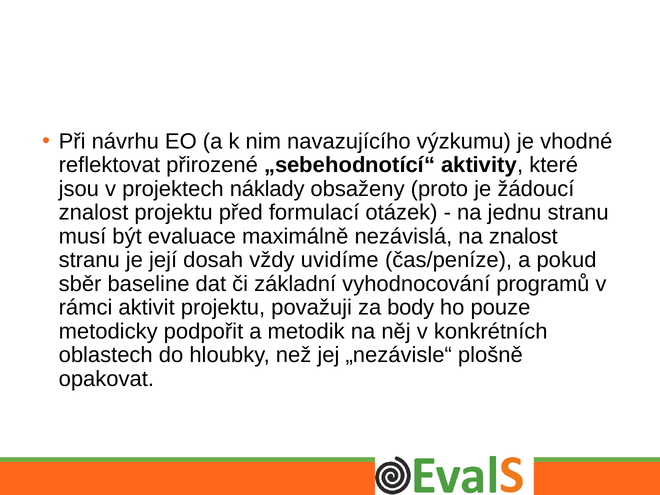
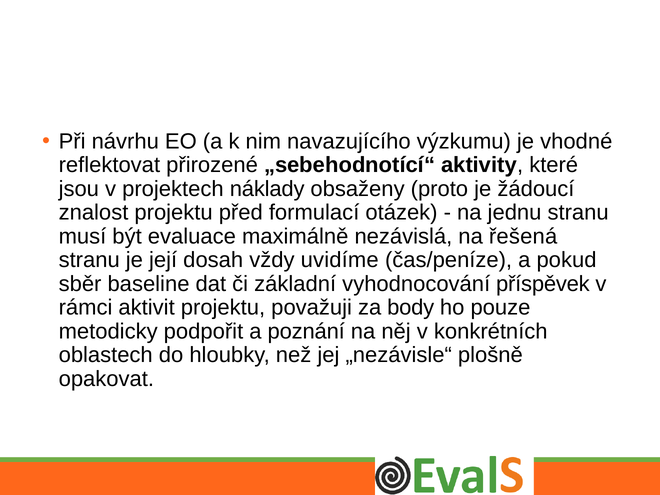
na znalost: znalost -> řešená
programů: programů -> příspěvek
metodik: metodik -> poznání
